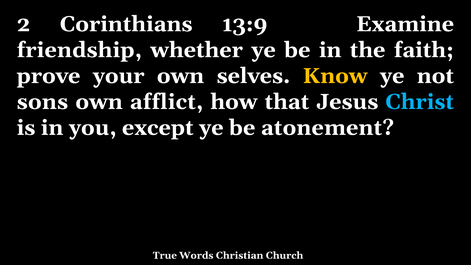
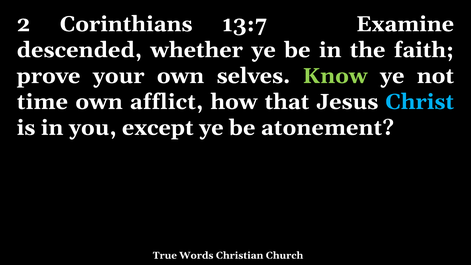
13:9: 13:9 -> 13:7
friendship: friendship -> descended
Know colour: yellow -> light green
sons: sons -> time
